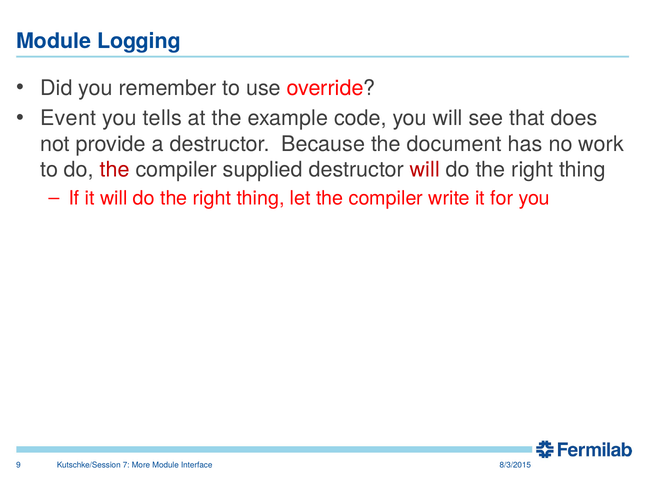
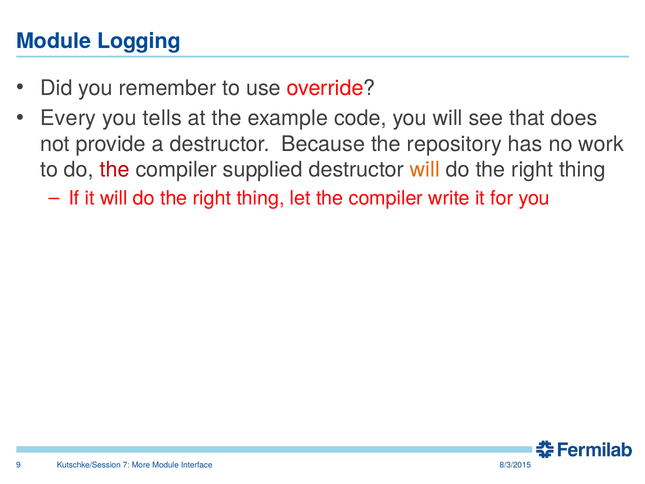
Event: Event -> Every
document: document -> repository
will at (425, 170) colour: red -> orange
